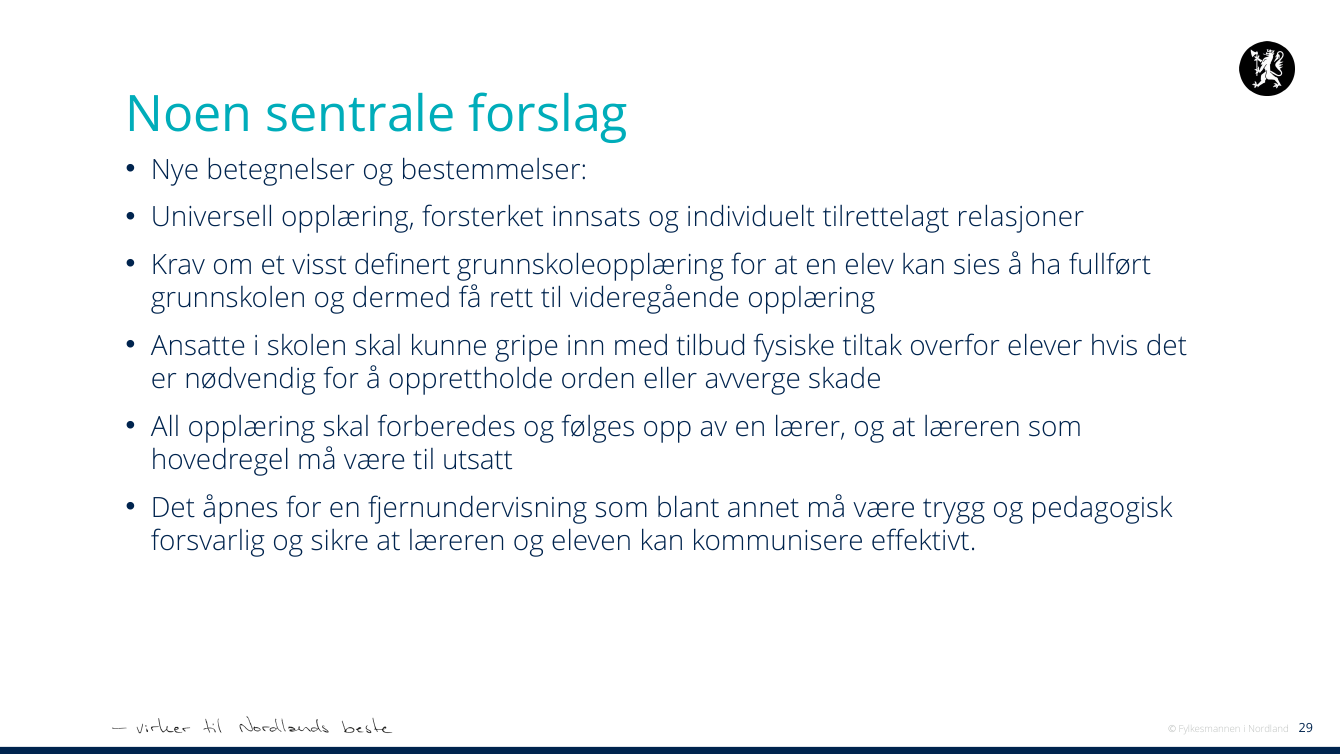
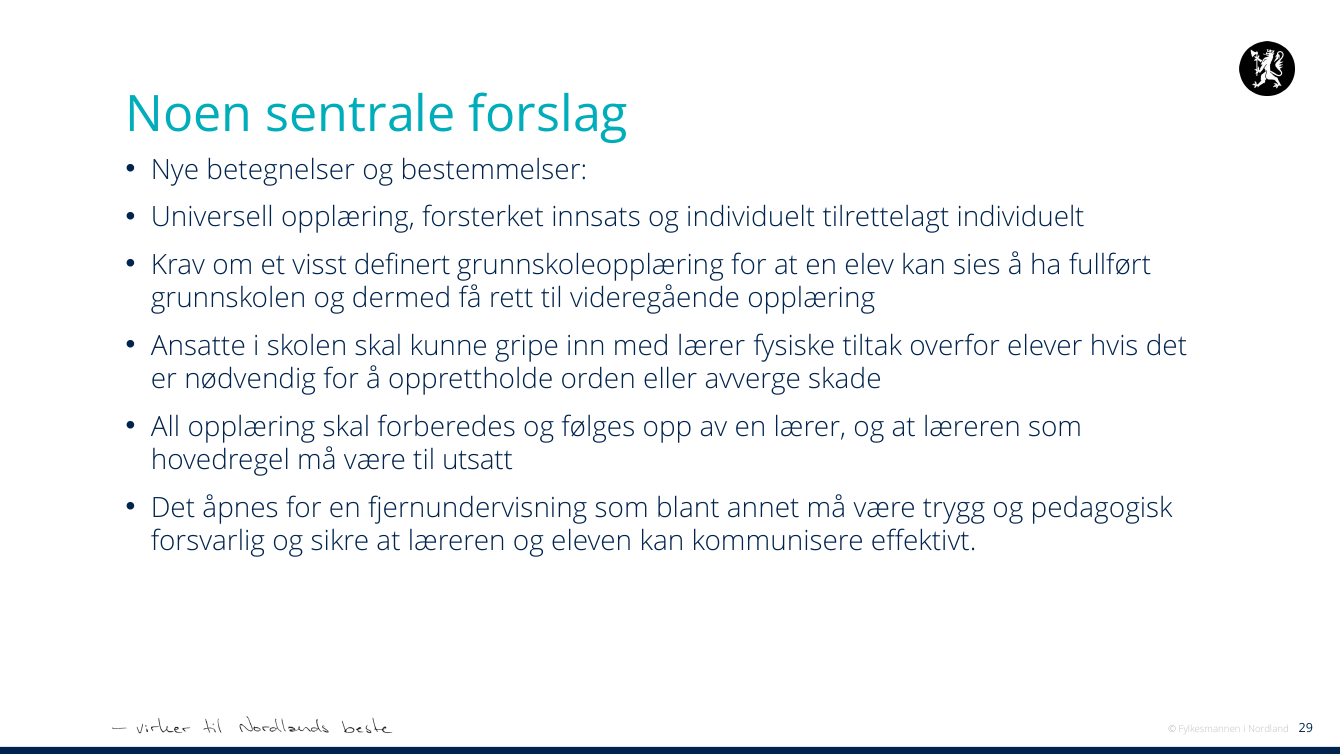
tilrettelagt relasjoner: relasjoner -> individuelt
med tilbud: tilbud -> lærer
